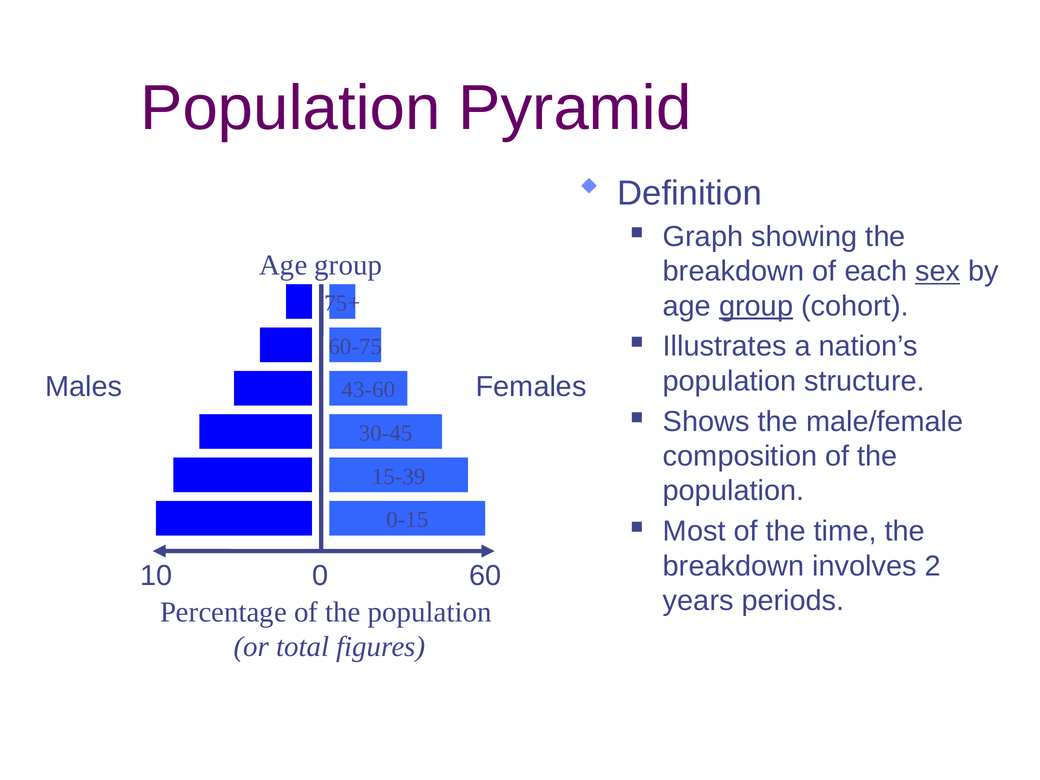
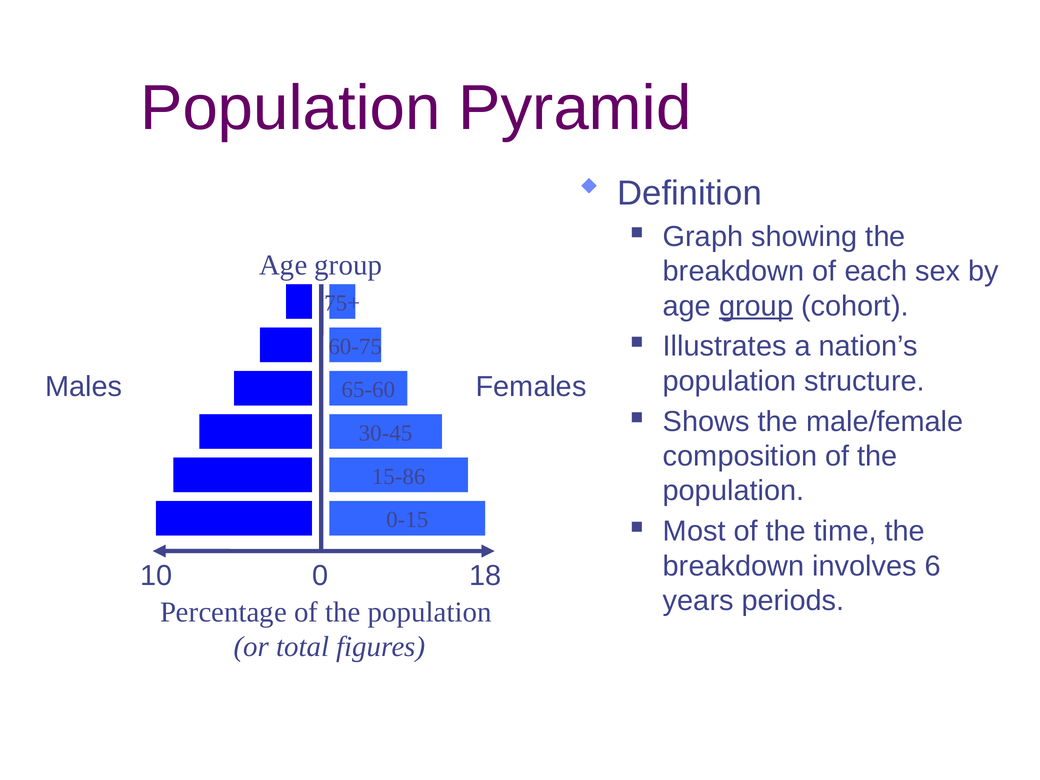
sex underline: present -> none
43-60: 43-60 -> 65-60
15-39: 15-39 -> 15-86
2: 2 -> 6
60: 60 -> 18
